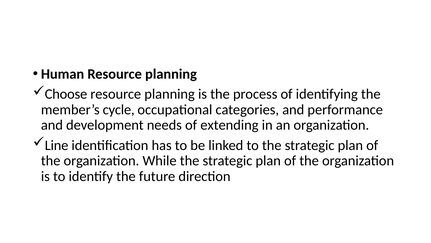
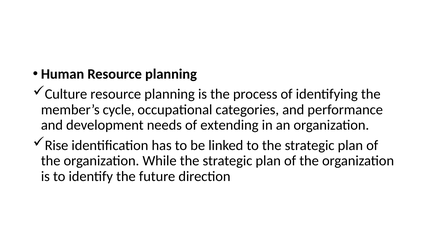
Choose: Choose -> Culture
Line: Line -> Rise
